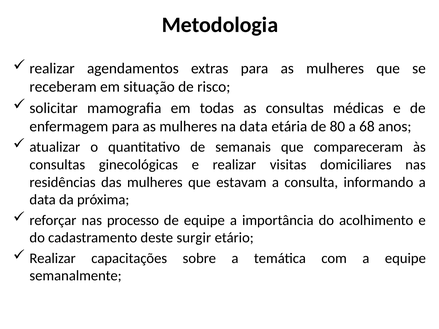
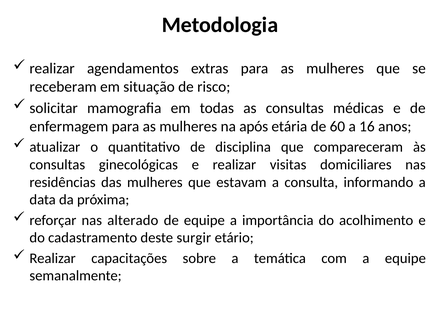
na data: data -> após
80: 80 -> 60
68: 68 -> 16
semanais: semanais -> disciplina
processo: processo -> alterado
